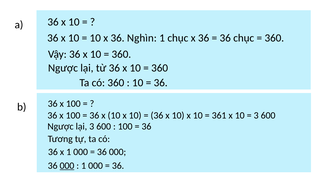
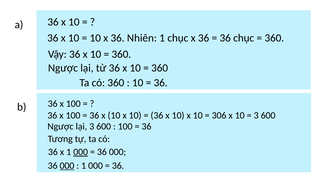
Nghìn: Nghìn -> Nhiên
361: 361 -> 306
000 at (81, 152) underline: none -> present
